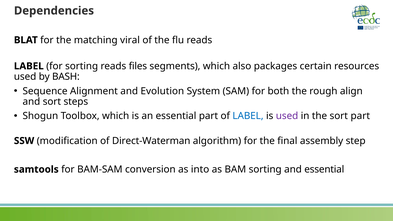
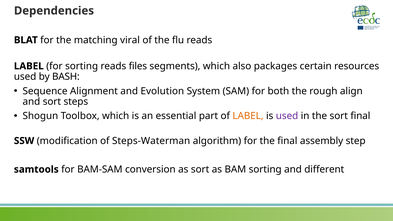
LABEL at (248, 116) colour: blue -> orange
sort part: part -> final
Direct-Waterman: Direct-Waterman -> Steps-Waterman
as into: into -> sort
and essential: essential -> different
